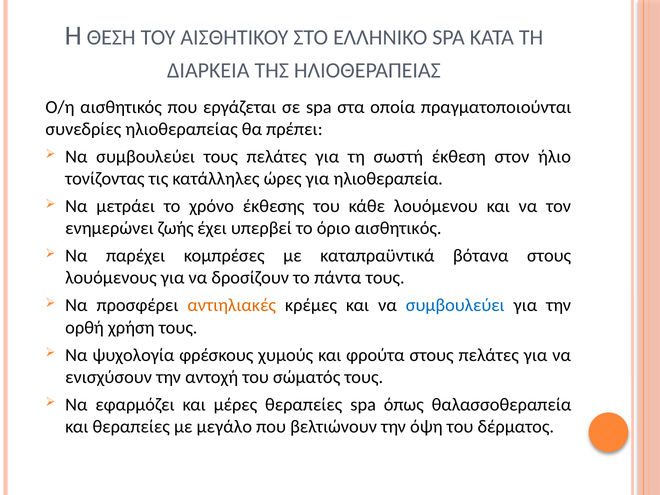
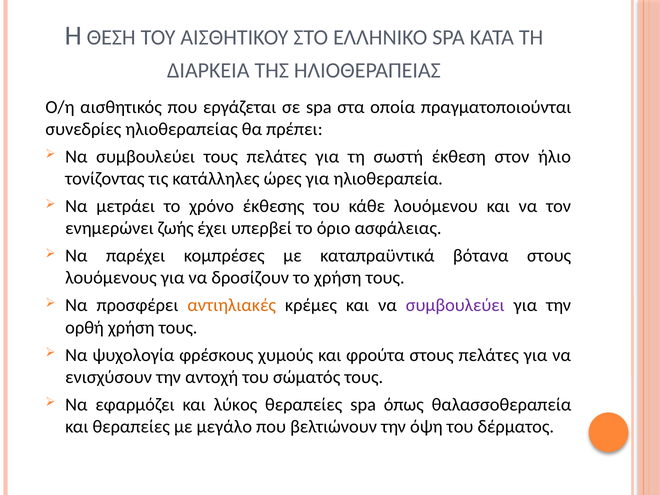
όριο αισθητικός: αισθητικός -> ασφάλειας
το πάντα: πάντα -> χρήση
συμβουλεύει at (455, 305) colour: blue -> purple
μέρες: μέρες -> λύκος
